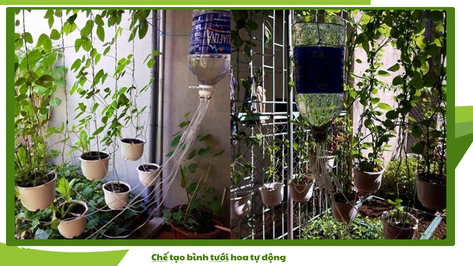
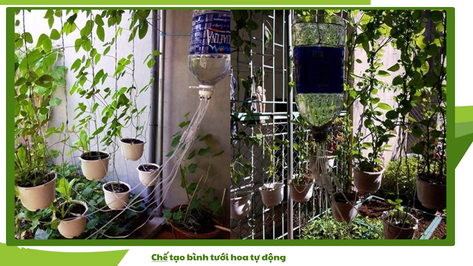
tưới underline: present -> none
